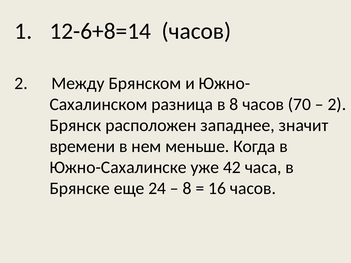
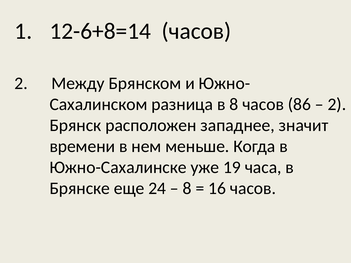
70: 70 -> 86
42: 42 -> 19
